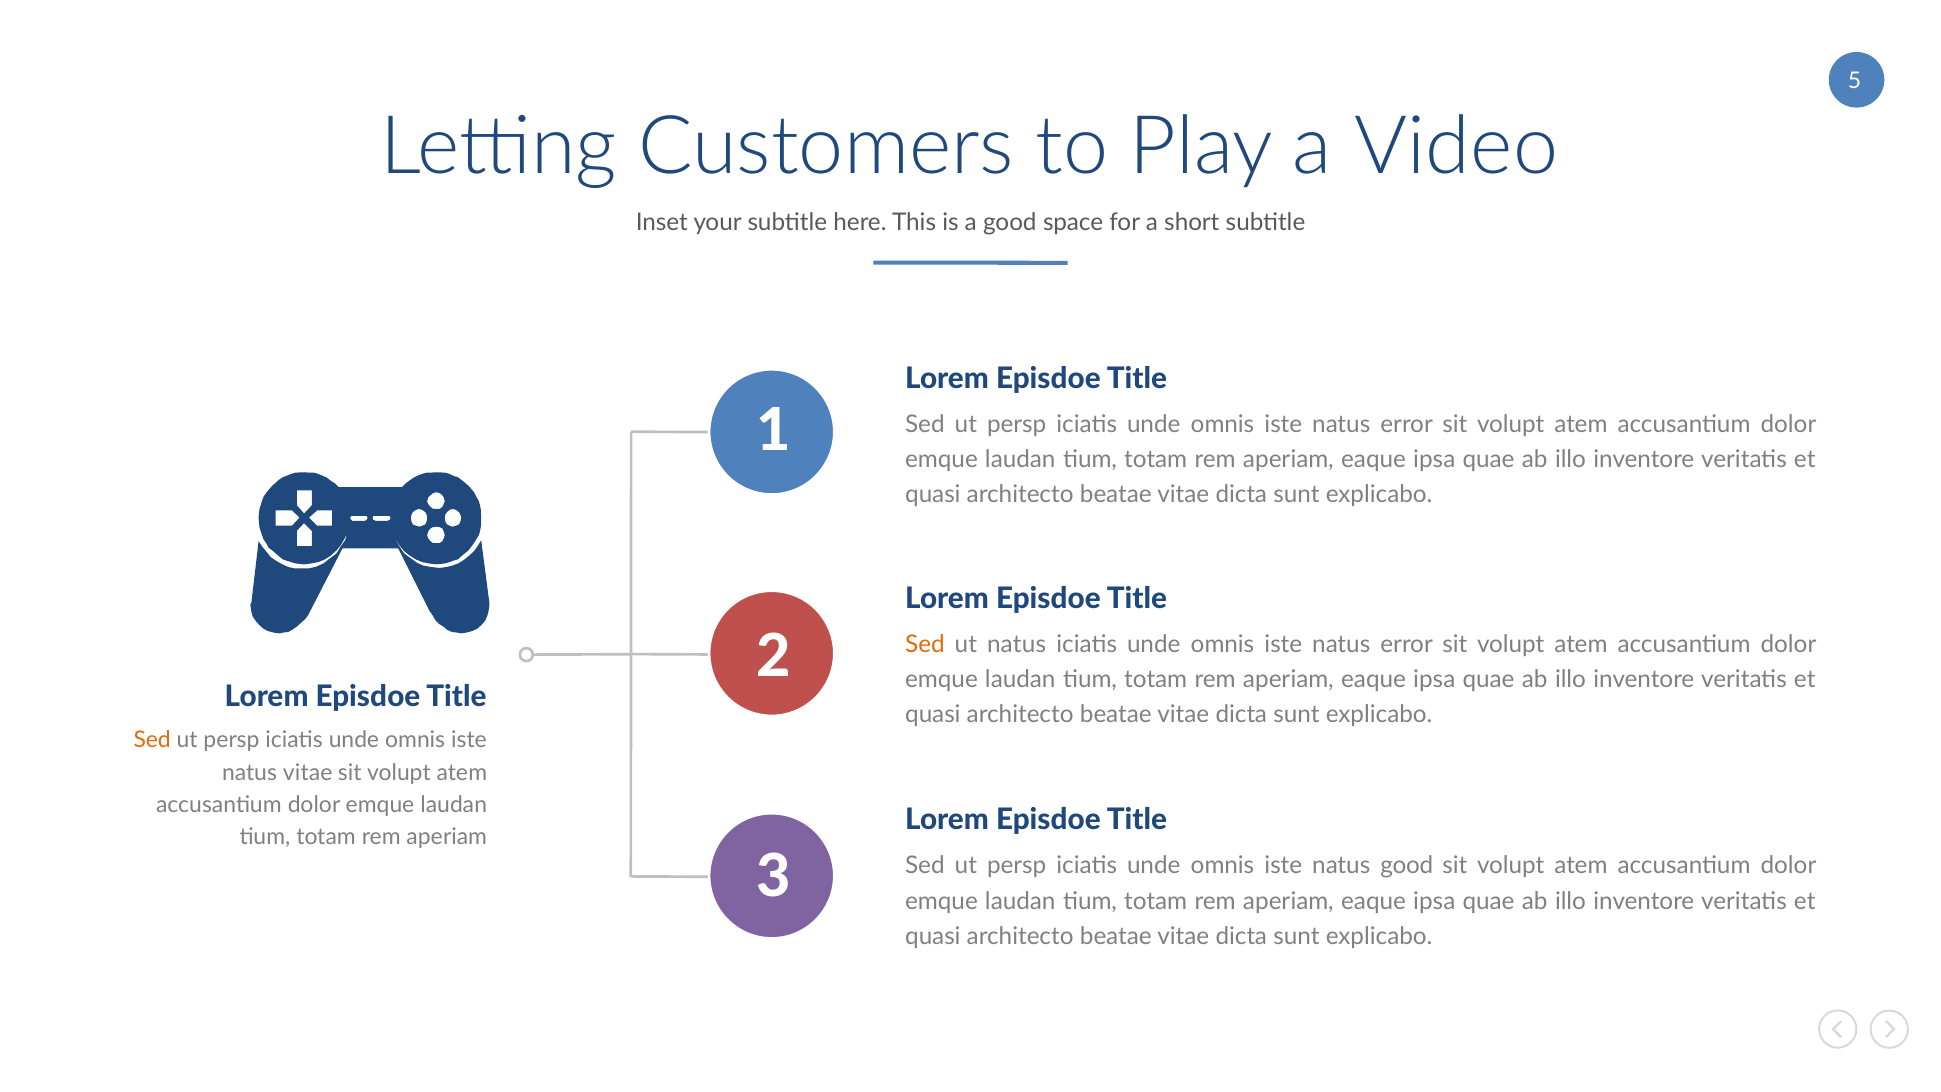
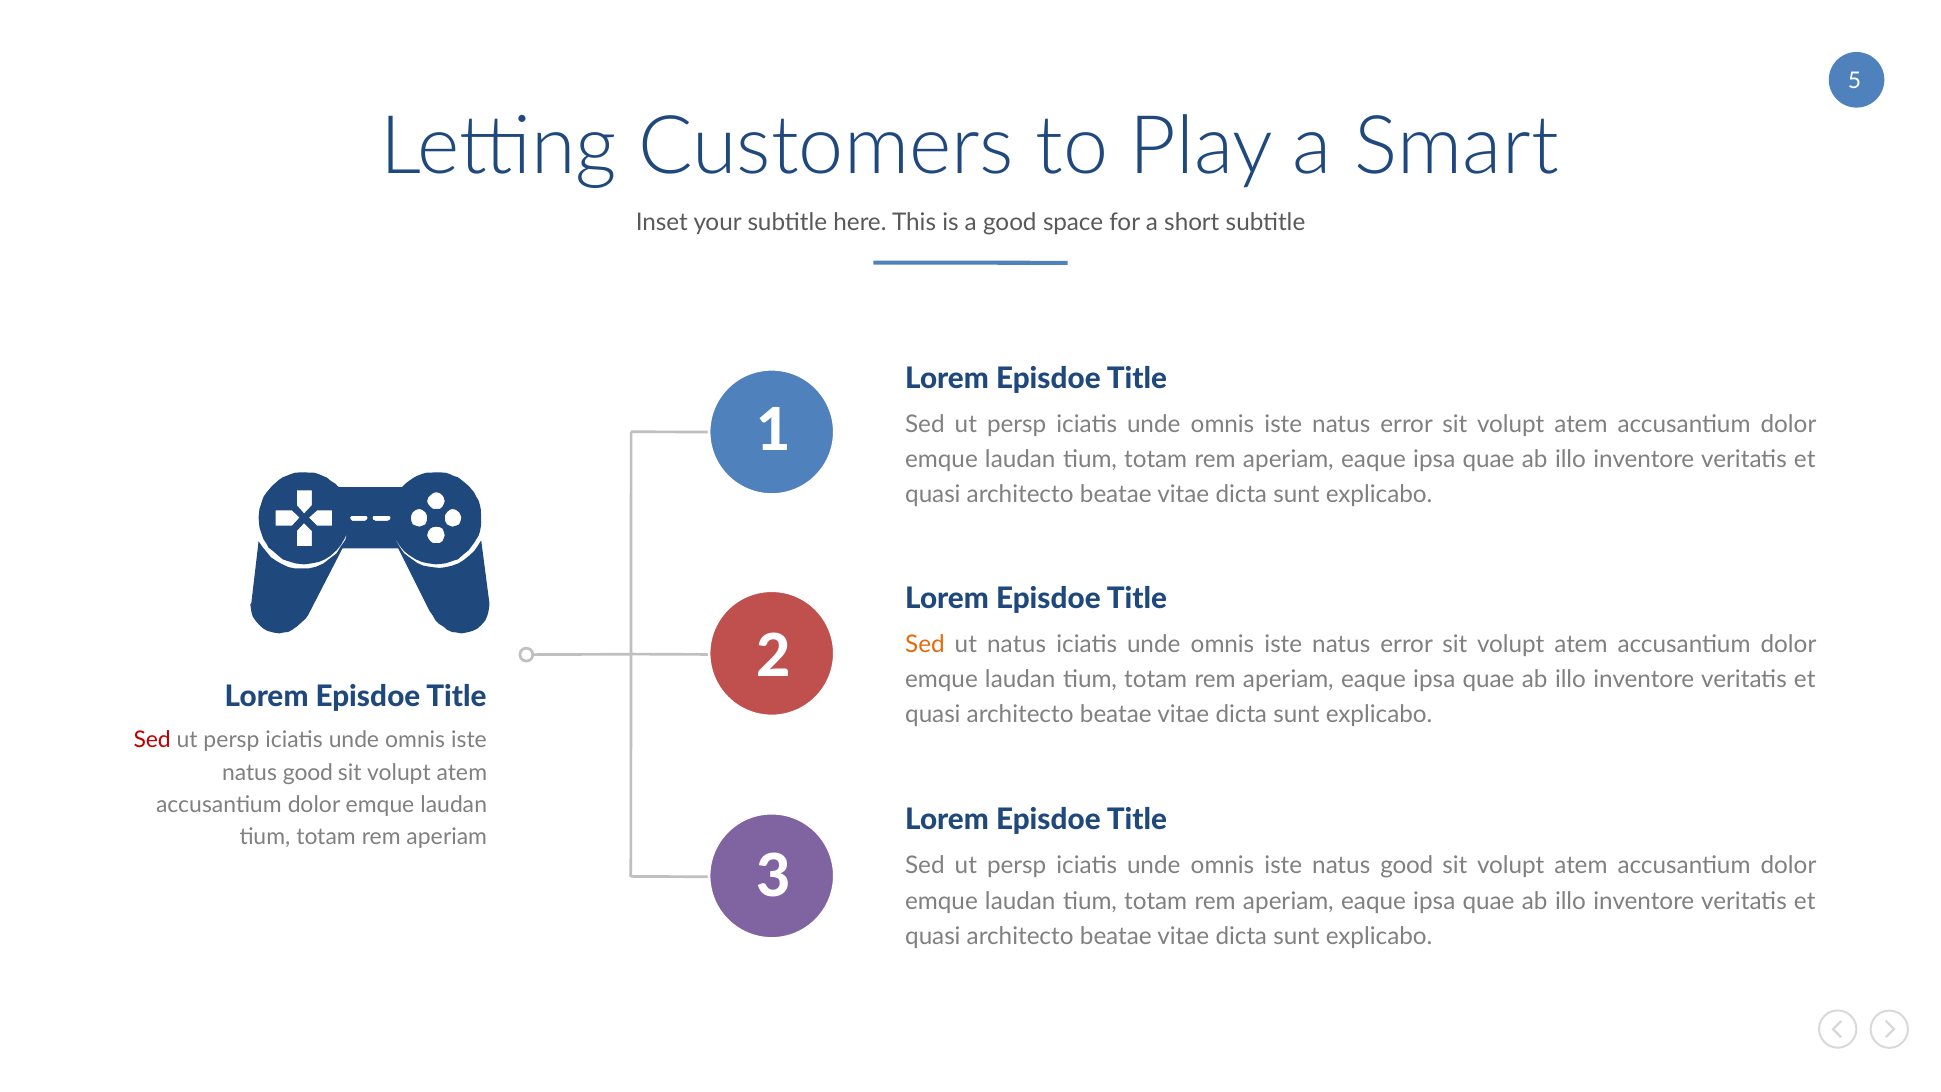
Video: Video -> Smart
Sed at (152, 740) colour: orange -> red
vitae at (308, 773): vitae -> good
